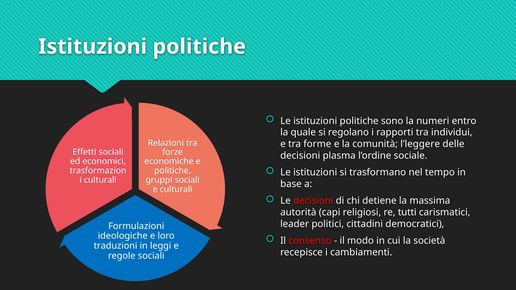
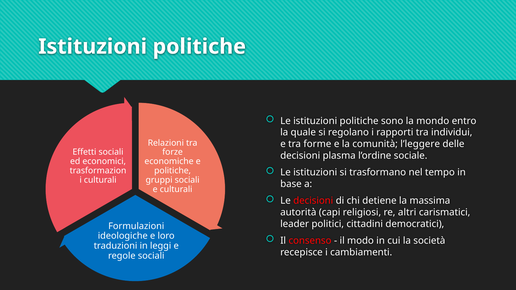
numeri: numeri -> mondo
tutti: tutti -> altri
